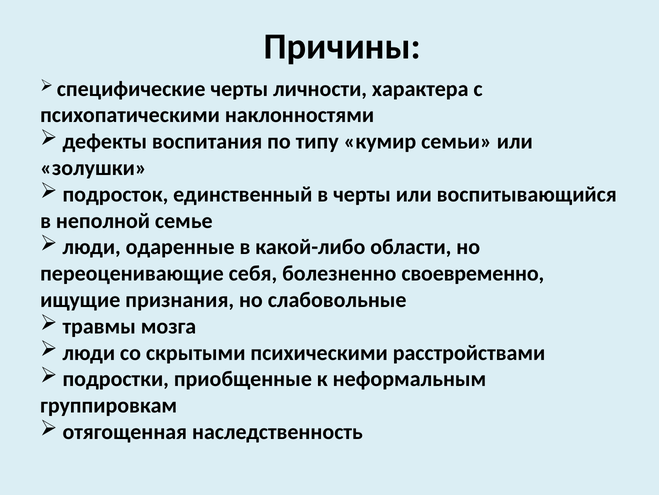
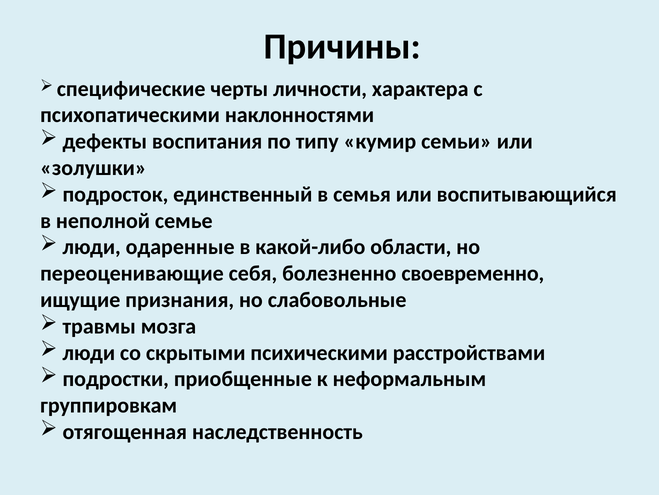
в черты: черты -> семья
